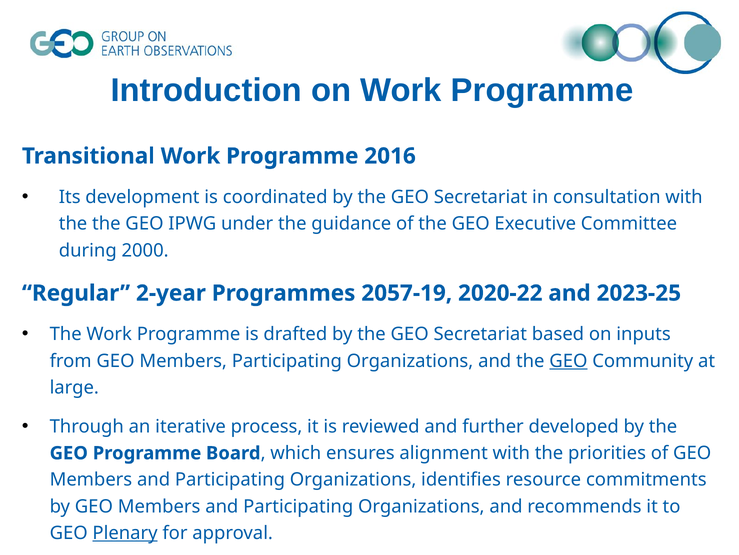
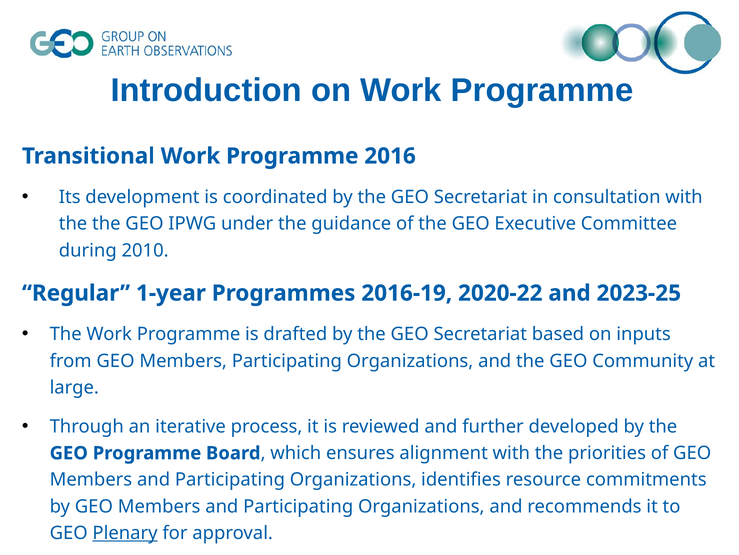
2000: 2000 -> 2010
2-year: 2-year -> 1-year
2057-19: 2057-19 -> 2016-19
GEO at (568, 360) underline: present -> none
